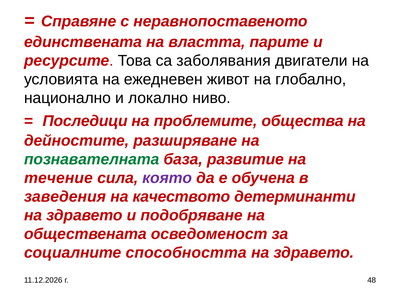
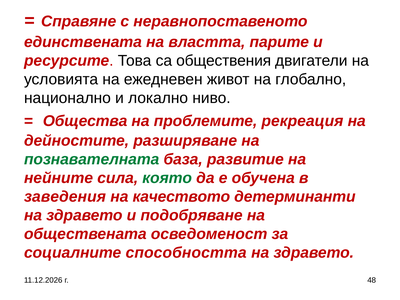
заболявания: заболявания -> обществения
Последици: Последици -> Общества
общества: общества -> рекреация
течение: течение -> нейните
която colour: purple -> green
